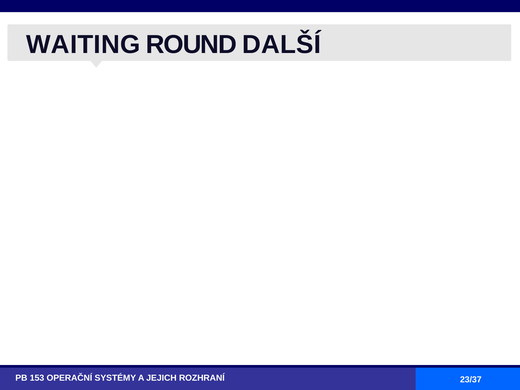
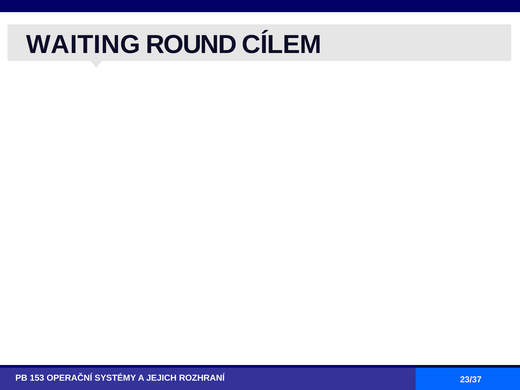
DALŠÍ: DALŠÍ -> CÍLEM
